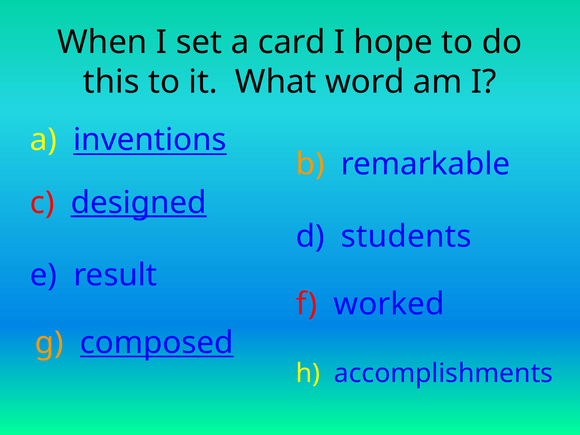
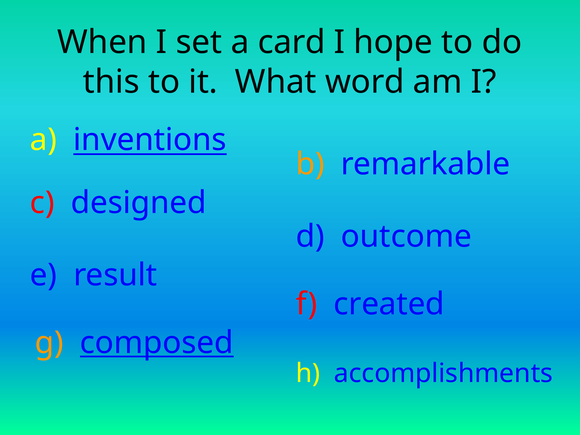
designed underline: present -> none
students: students -> outcome
worked: worked -> created
